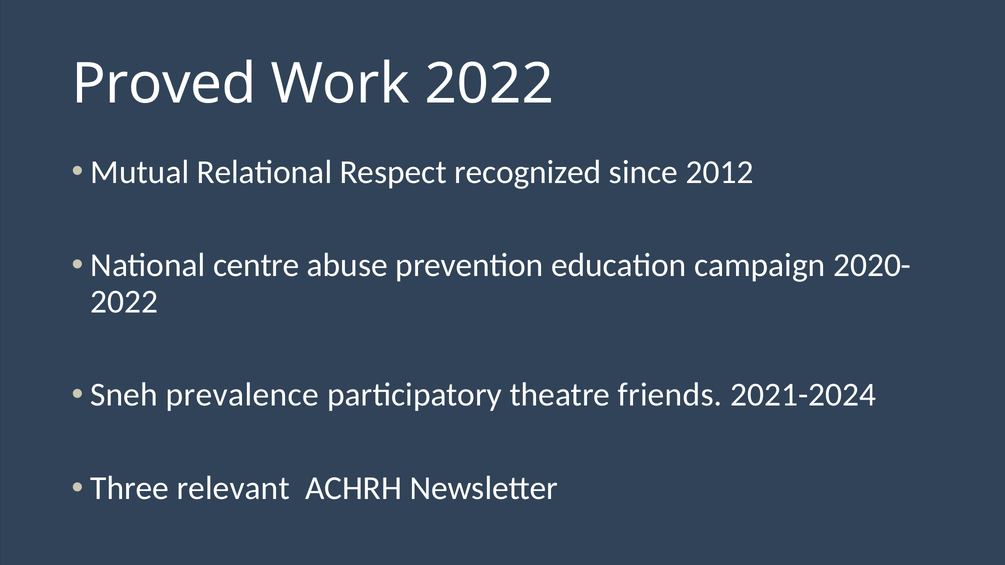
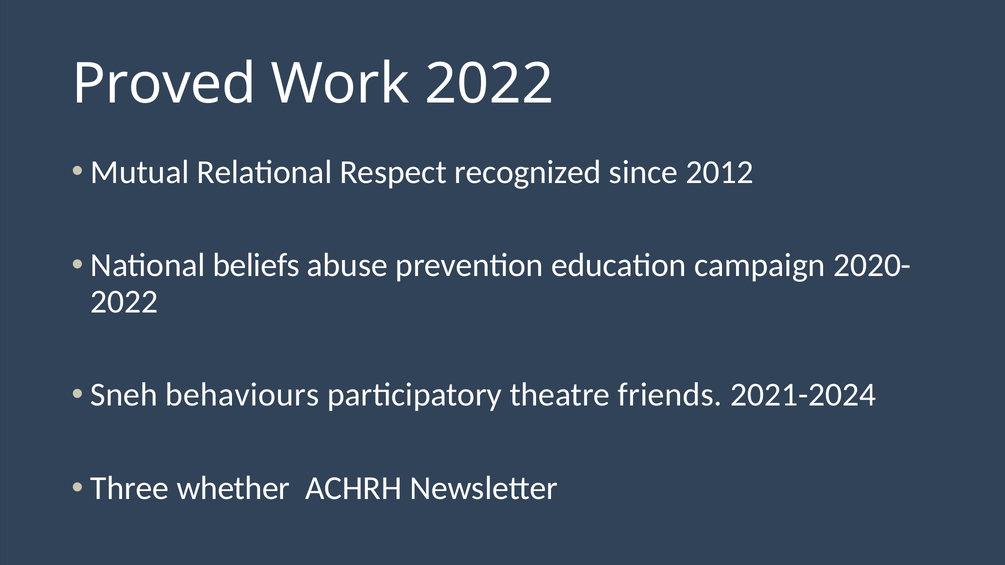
centre: centre -> beliefs
prevalence: prevalence -> behaviours
relevant: relevant -> whether
